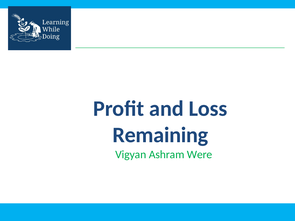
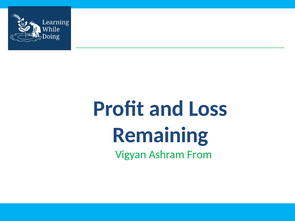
Were: Were -> From
